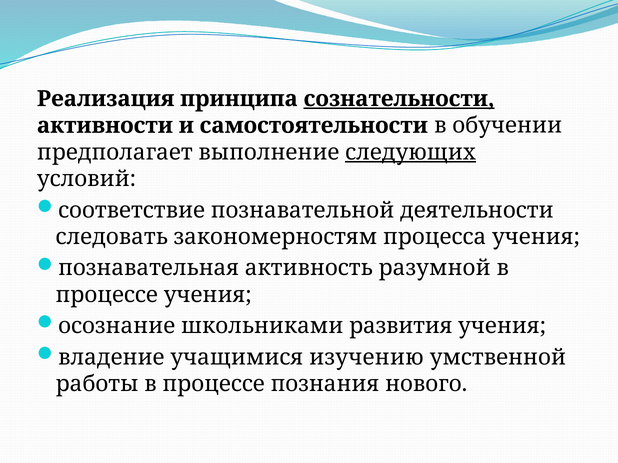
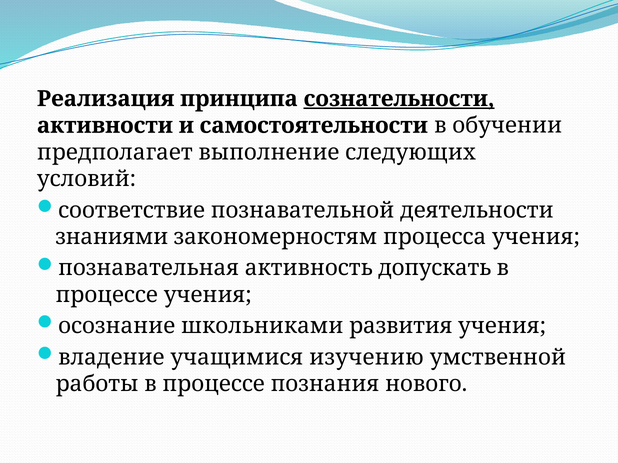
следующих underline: present -> none
следовать: следовать -> знаниями
разумной: разумной -> допускать
